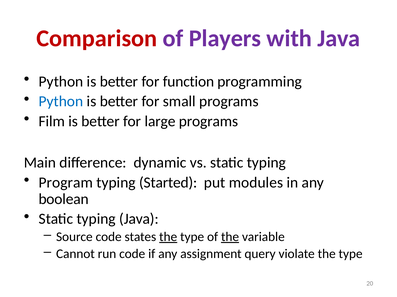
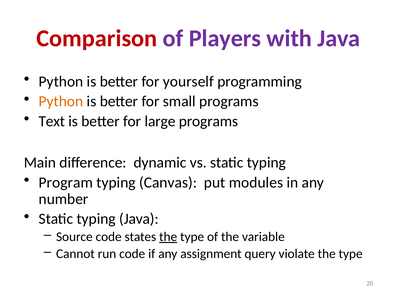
function: function -> yourself
Python at (61, 102) colour: blue -> orange
Film: Film -> Text
Started: Started -> Canvas
boolean: boolean -> number
the at (230, 237) underline: present -> none
